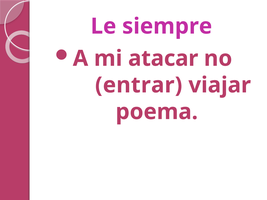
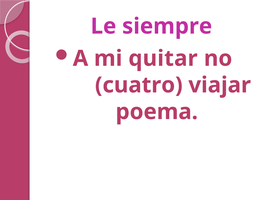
atacar: atacar -> quitar
entrar: entrar -> cuatro
